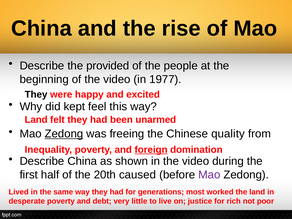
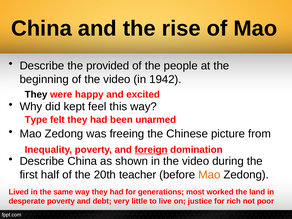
1977: 1977 -> 1942
Land at (36, 120): Land -> Type
Zedong at (64, 134) underline: present -> none
quality: quality -> picture
caused: caused -> teacher
Mao at (209, 175) colour: purple -> orange
